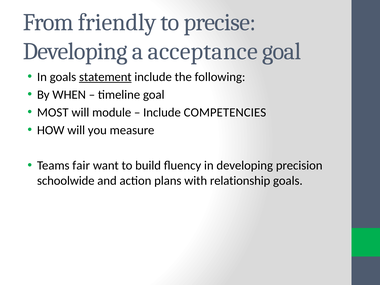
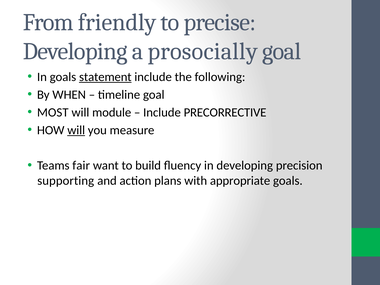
acceptance: acceptance -> prosocially
COMPETENCIES: COMPETENCIES -> PRECORRECTIVE
will at (76, 130) underline: none -> present
schoolwide: schoolwide -> supporting
relationship: relationship -> appropriate
